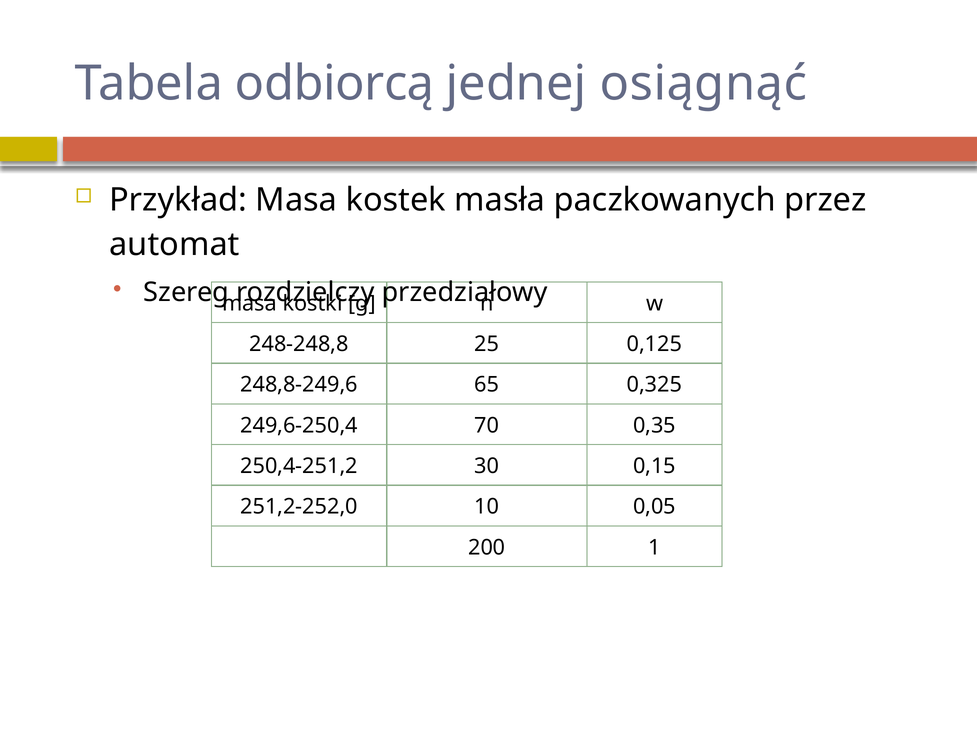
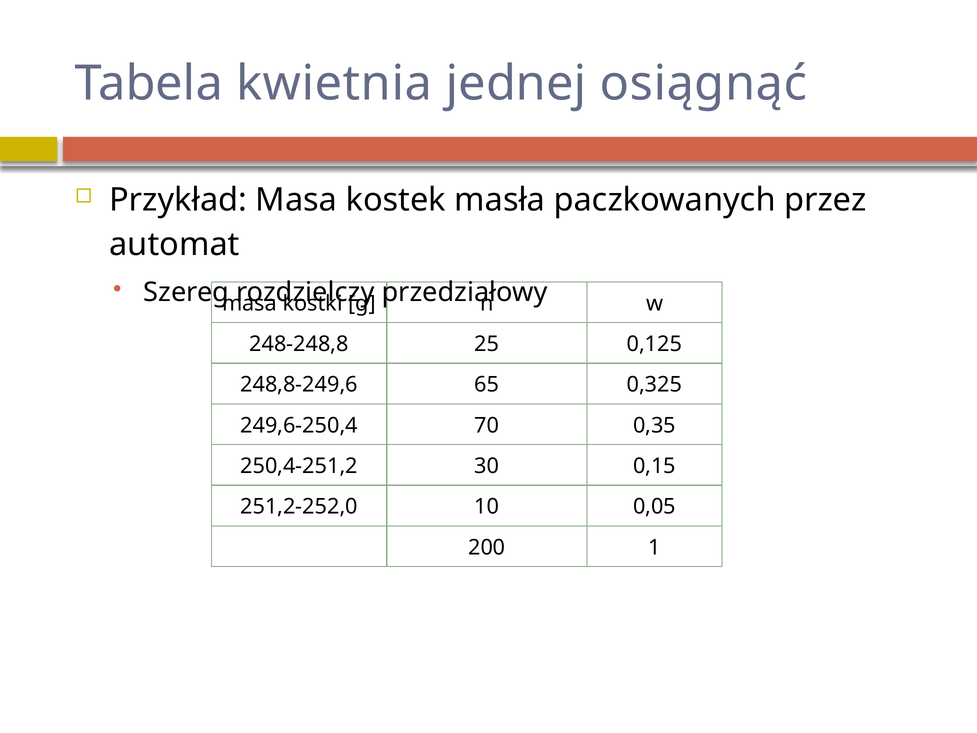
odbiorcą: odbiorcą -> kwietnia
